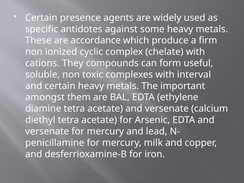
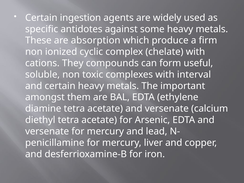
presence: presence -> ingestion
accordance: accordance -> absorption
milk: milk -> liver
